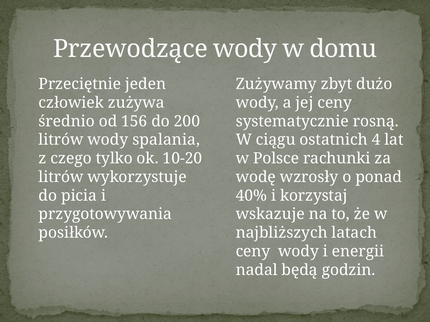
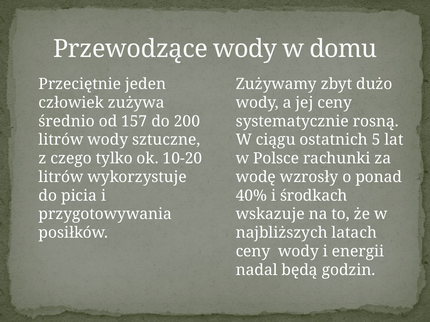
156: 156 -> 157
spalania: spalania -> sztuczne
4: 4 -> 5
korzystaj: korzystaj -> środkach
